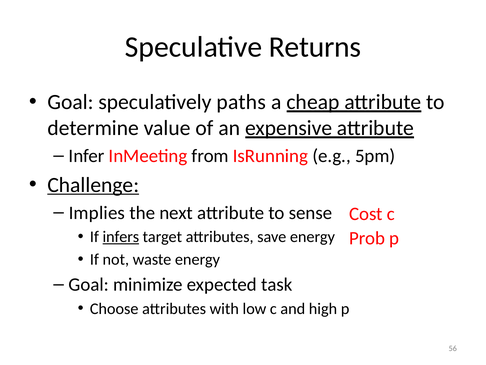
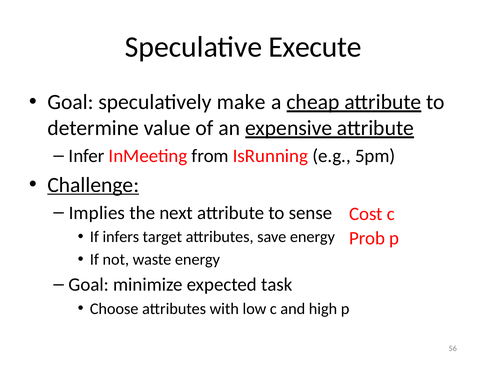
Returns: Returns -> Execute
paths: paths -> make
infers underline: present -> none
